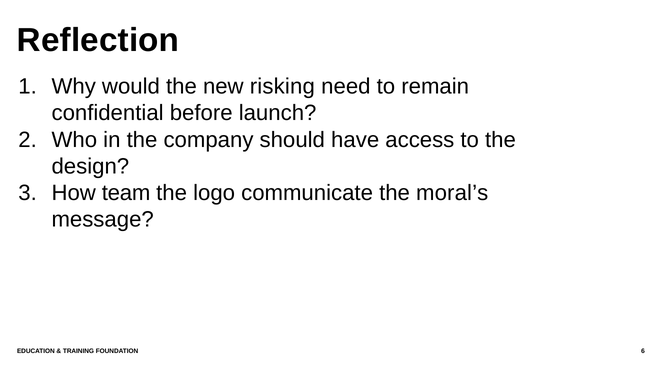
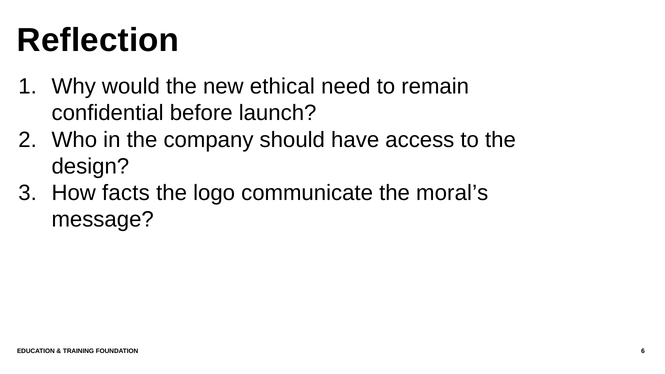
risking: risking -> ethical
team: team -> facts
